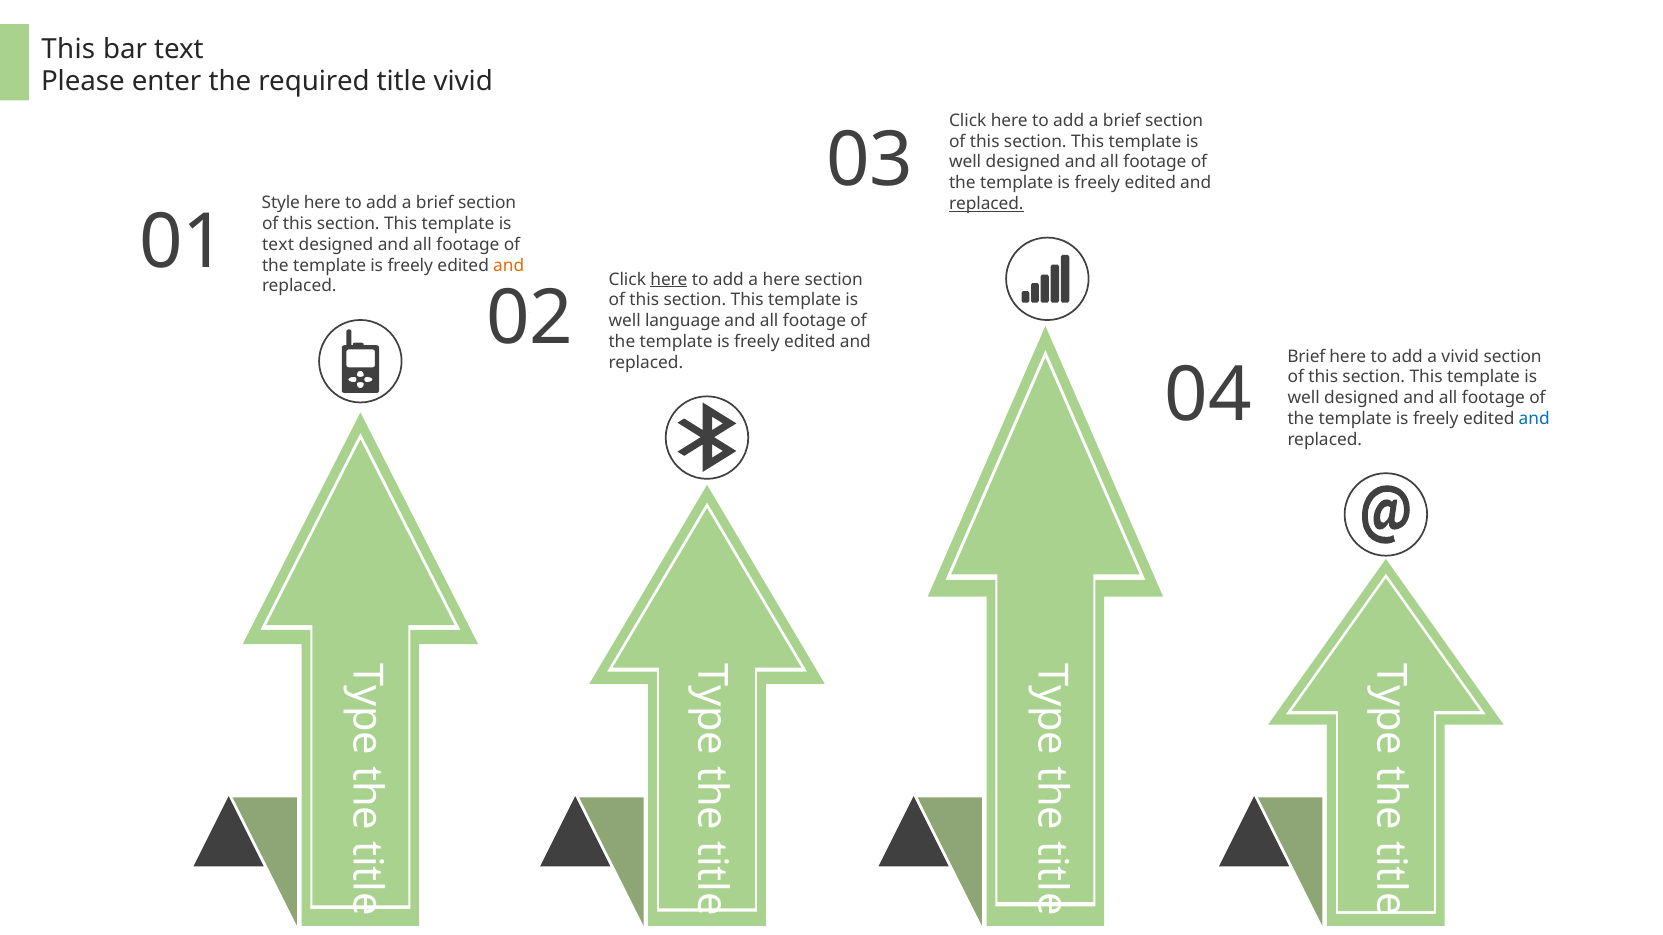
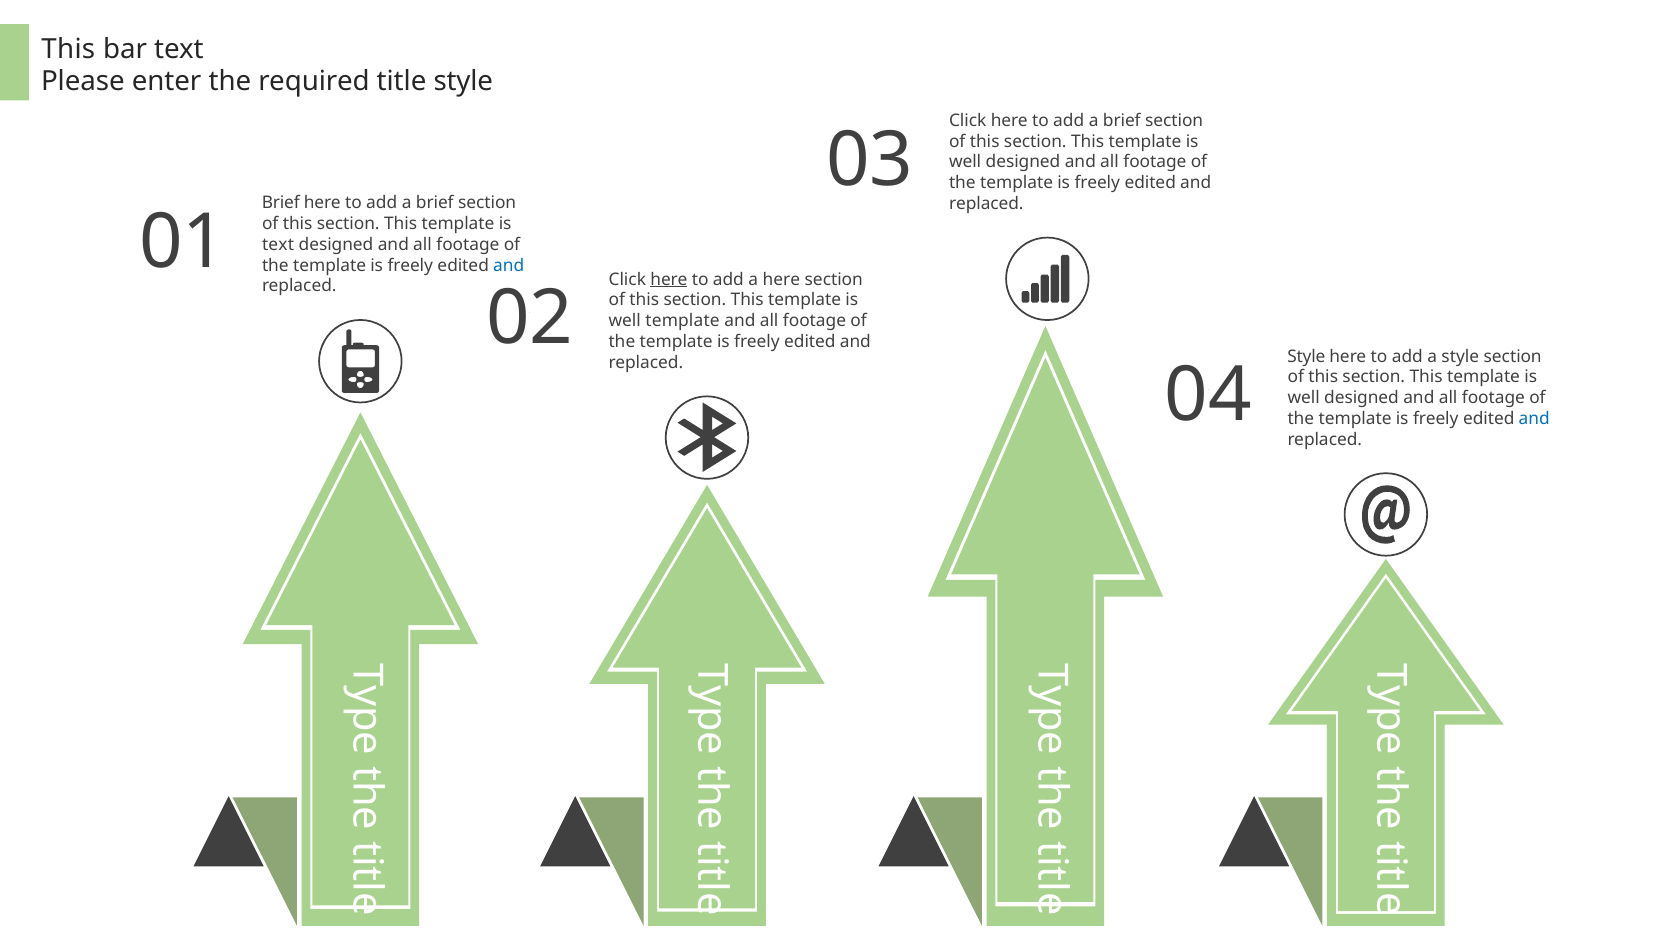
title vivid: vivid -> style
Style at (281, 203): Style -> Brief
replaced at (986, 204) underline: present -> none
and at (509, 266) colour: orange -> blue
well language: language -> template
Brief at (1306, 356): Brief -> Style
a vivid: vivid -> style
